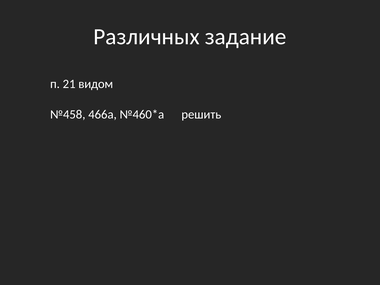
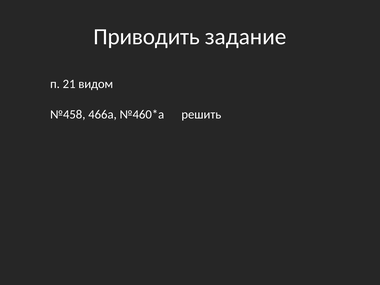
Различных: Различных -> Приводить
